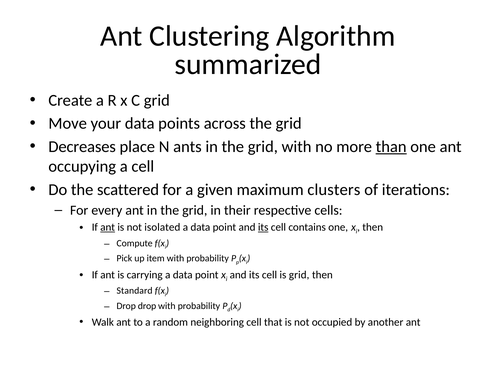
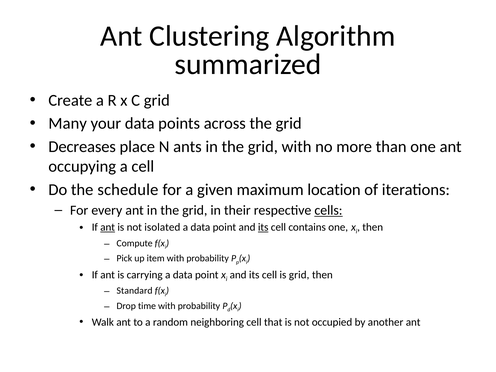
Move: Move -> Many
than underline: present -> none
scattered: scattered -> schedule
clusters: clusters -> location
cells underline: none -> present
Drop drop: drop -> time
